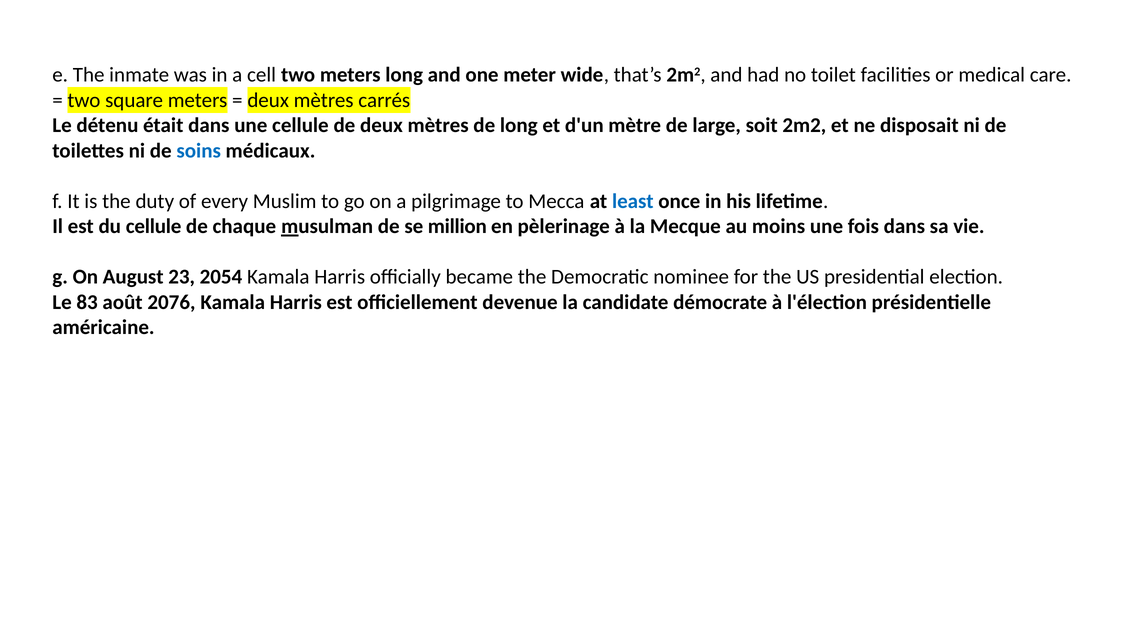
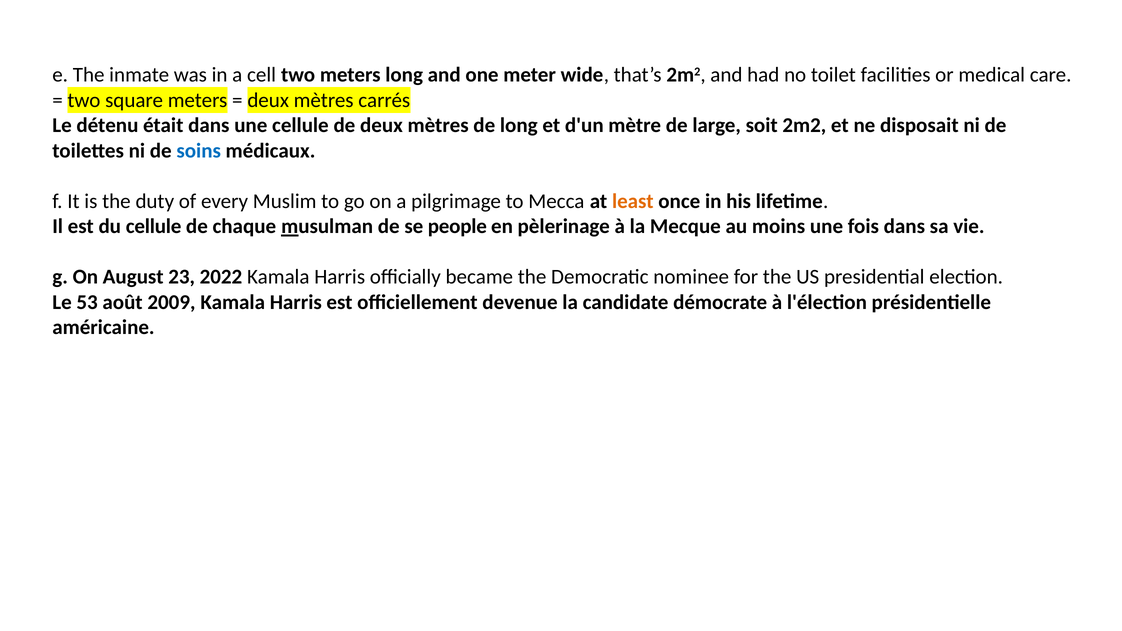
least colour: blue -> orange
million: million -> people
2054: 2054 -> 2022
83: 83 -> 53
2076: 2076 -> 2009
